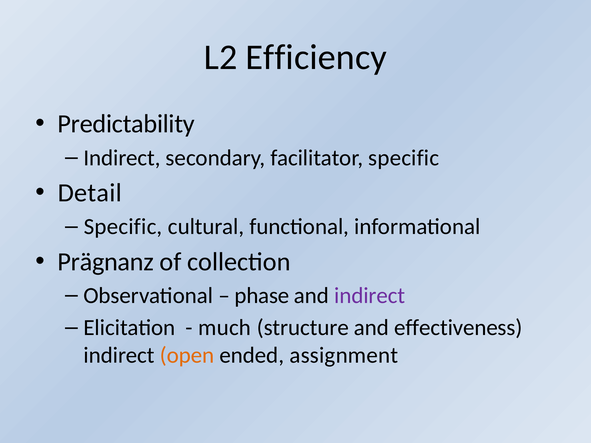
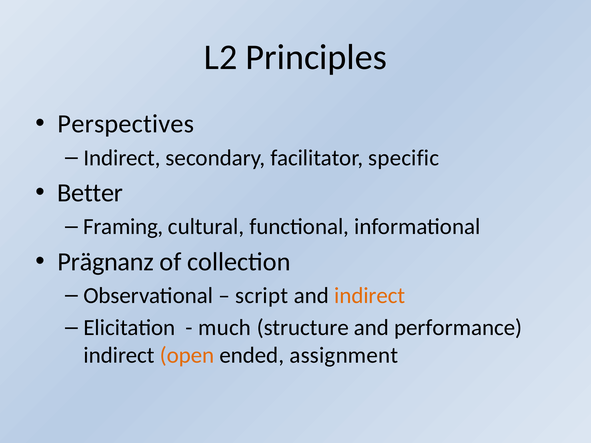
Efficiency: Efficiency -> Principles
Predictability: Predictability -> Perspectives
Detail: Detail -> Better
Specific at (123, 227): Specific -> Framing
phase: phase -> script
indirect at (370, 296) colour: purple -> orange
effectiveness: effectiveness -> performance
